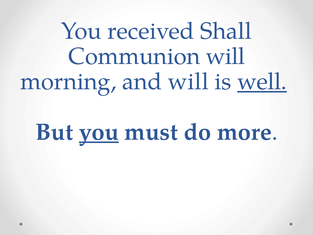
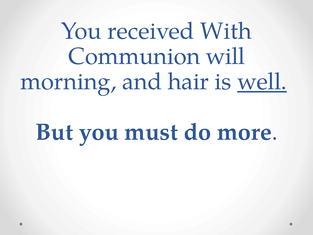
Shall: Shall -> With
and will: will -> hair
you at (99, 132) underline: present -> none
